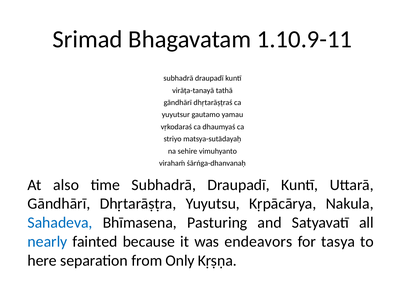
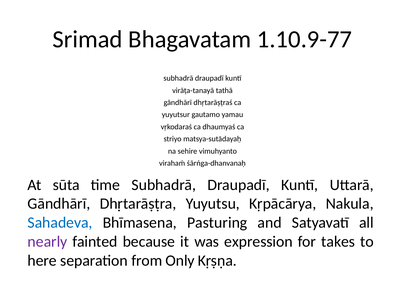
1.10.9-11: 1.10.9-11 -> 1.10.9-77
also: also -> sūta
nearly colour: blue -> purple
endeavors: endeavors -> expression
tasya: tasya -> takes
